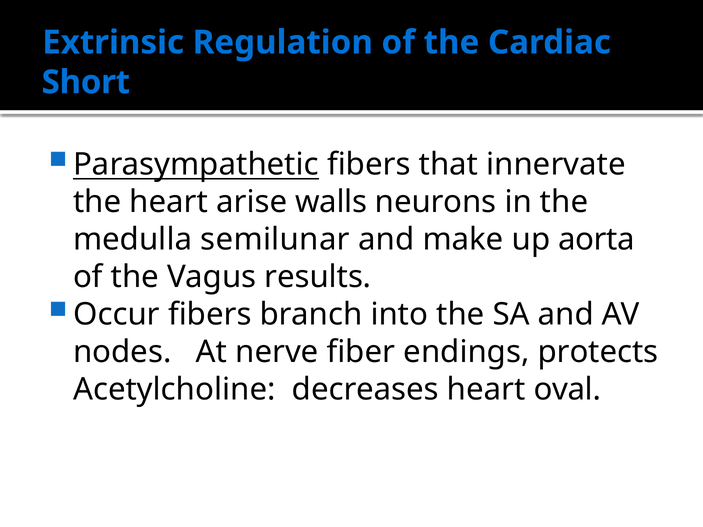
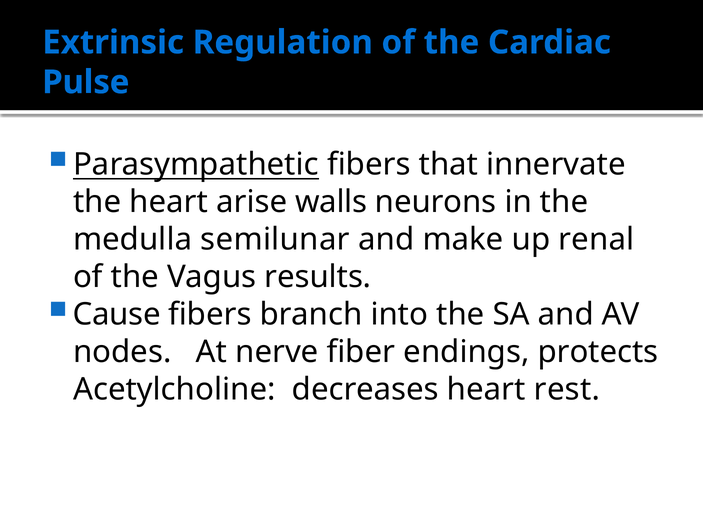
Short: Short -> Pulse
aorta: aorta -> renal
Occur: Occur -> Cause
oval: oval -> rest
